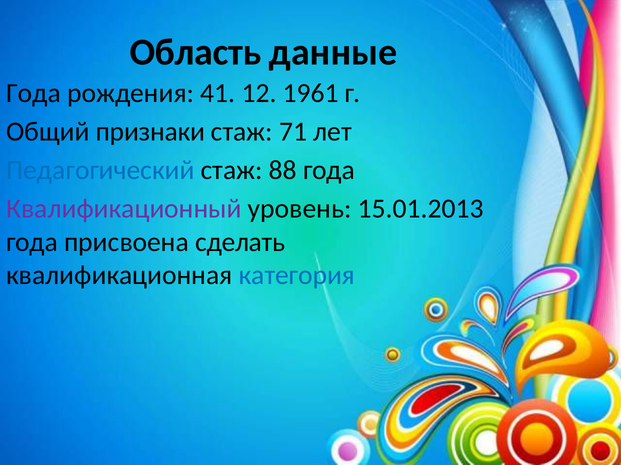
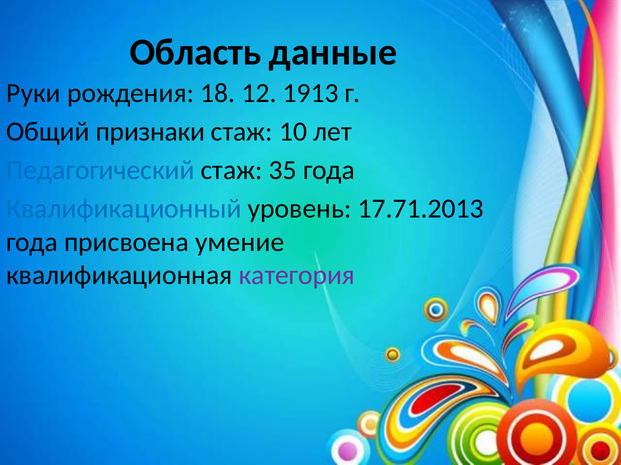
Года at (34, 93): Года -> Руки
41: 41 -> 18
1961: 1961 -> 1913
71: 71 -> 10
88: 88 -> 35
Квалификационный colour: purple -> blue
15.01.2013: 15.01.2013 -> 17.71.2013
сделать: сделать -> умение
категория colour: blue -> purple
